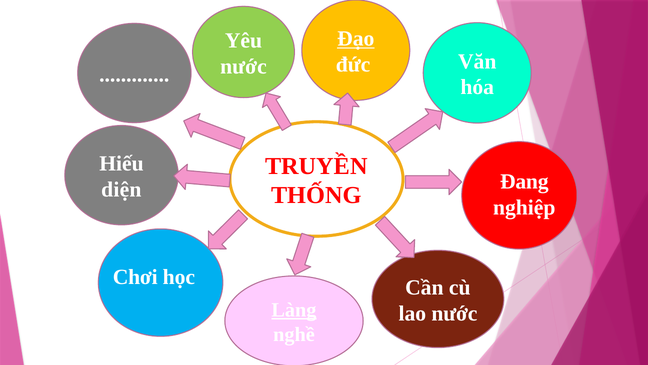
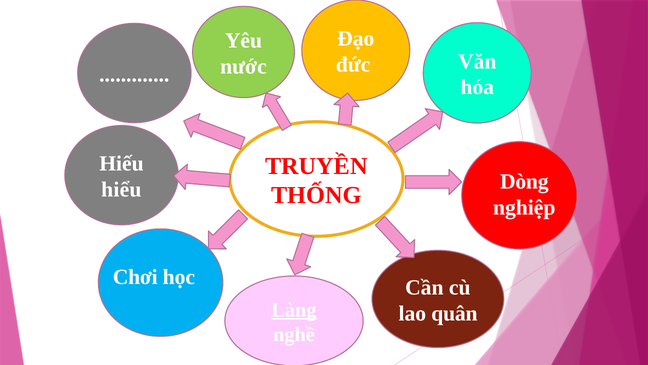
Đạo underline: present -> none
Đang: Đang -> Dòng
diện: diện -> hiểu
lao nước: nước -> quân
